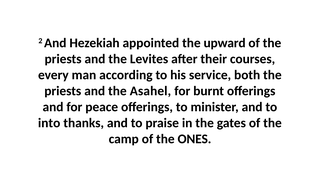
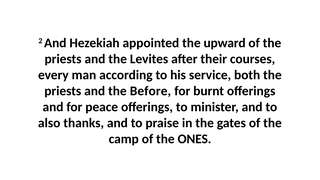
Asahel: Asahel -> Before
into: into -> also
